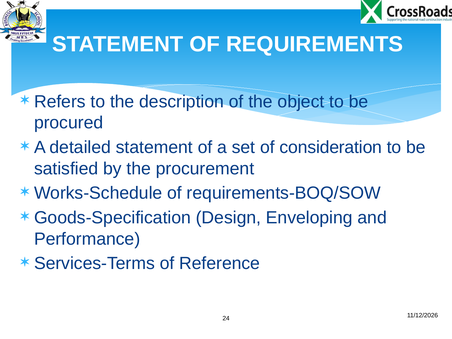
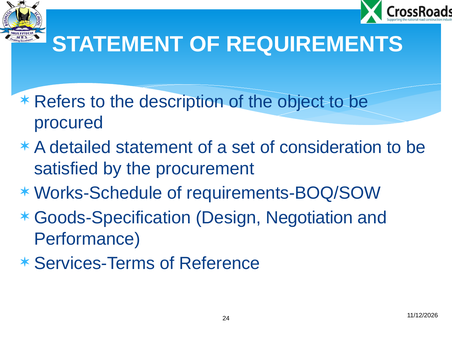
Enveloping: Enveloping -> Negotiation
